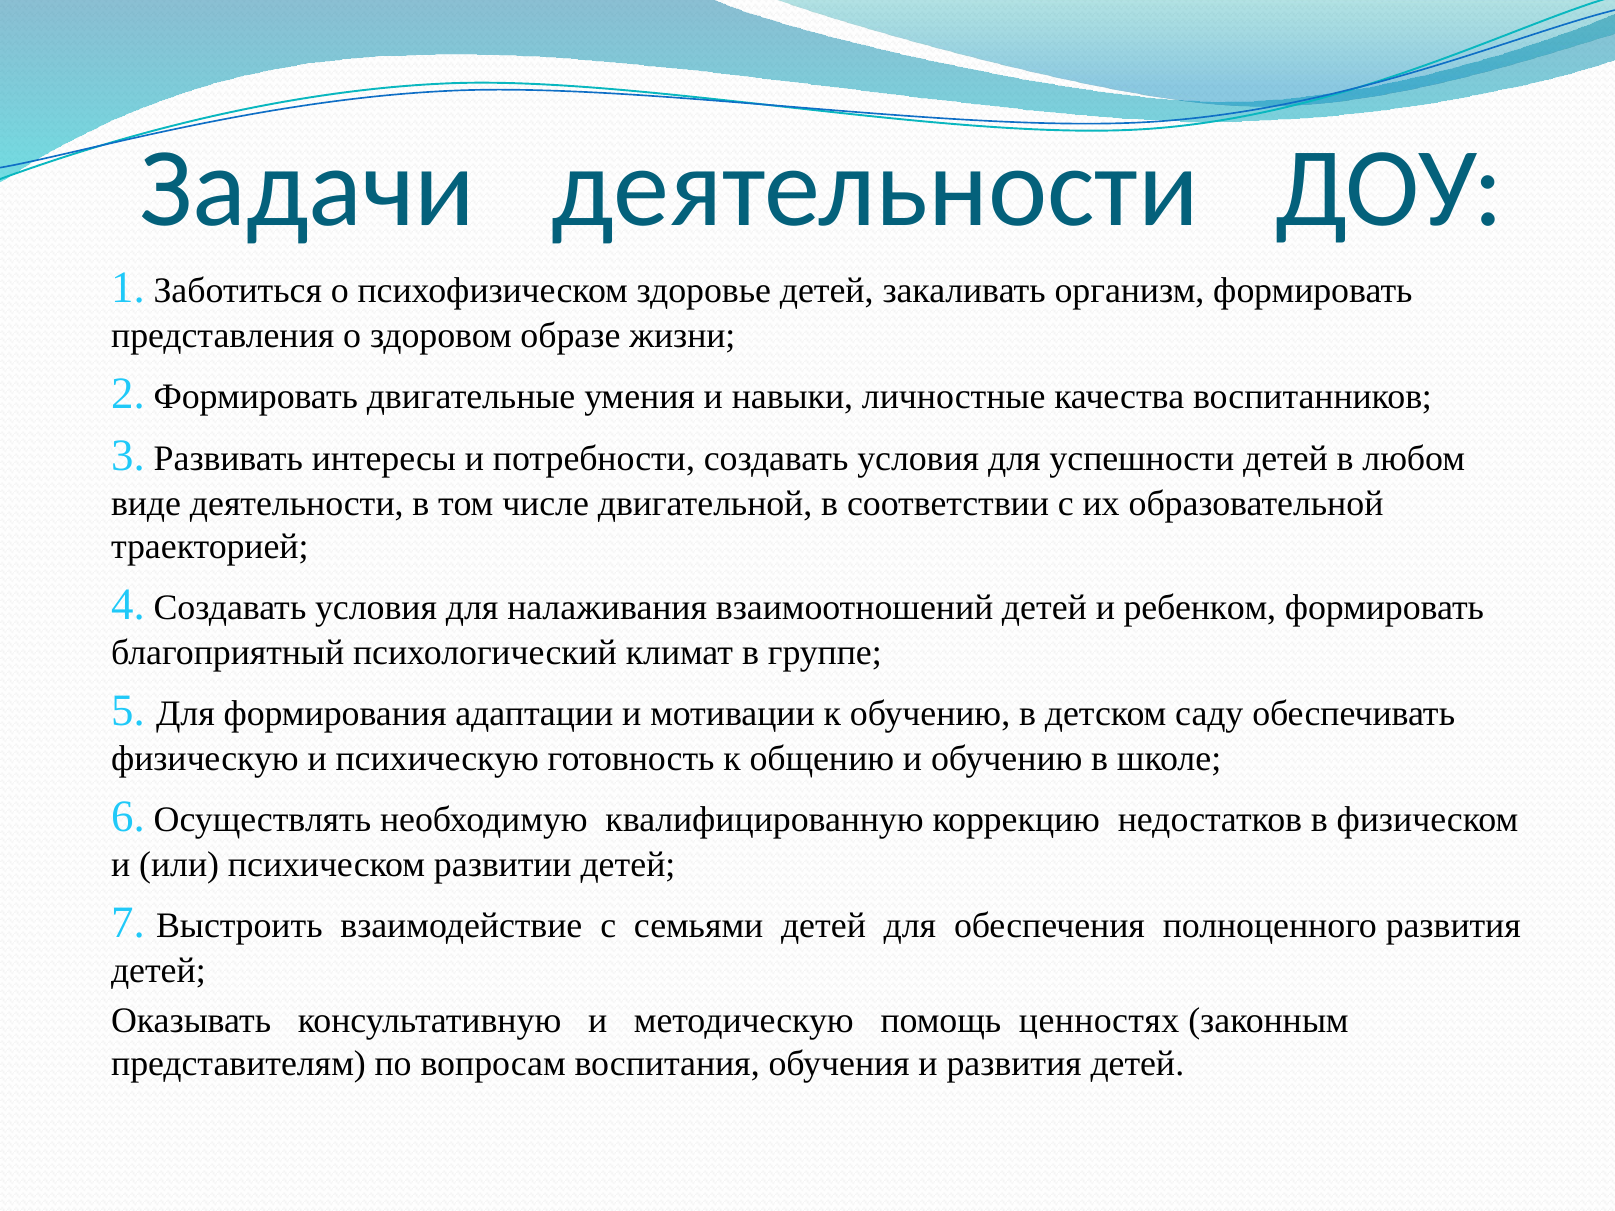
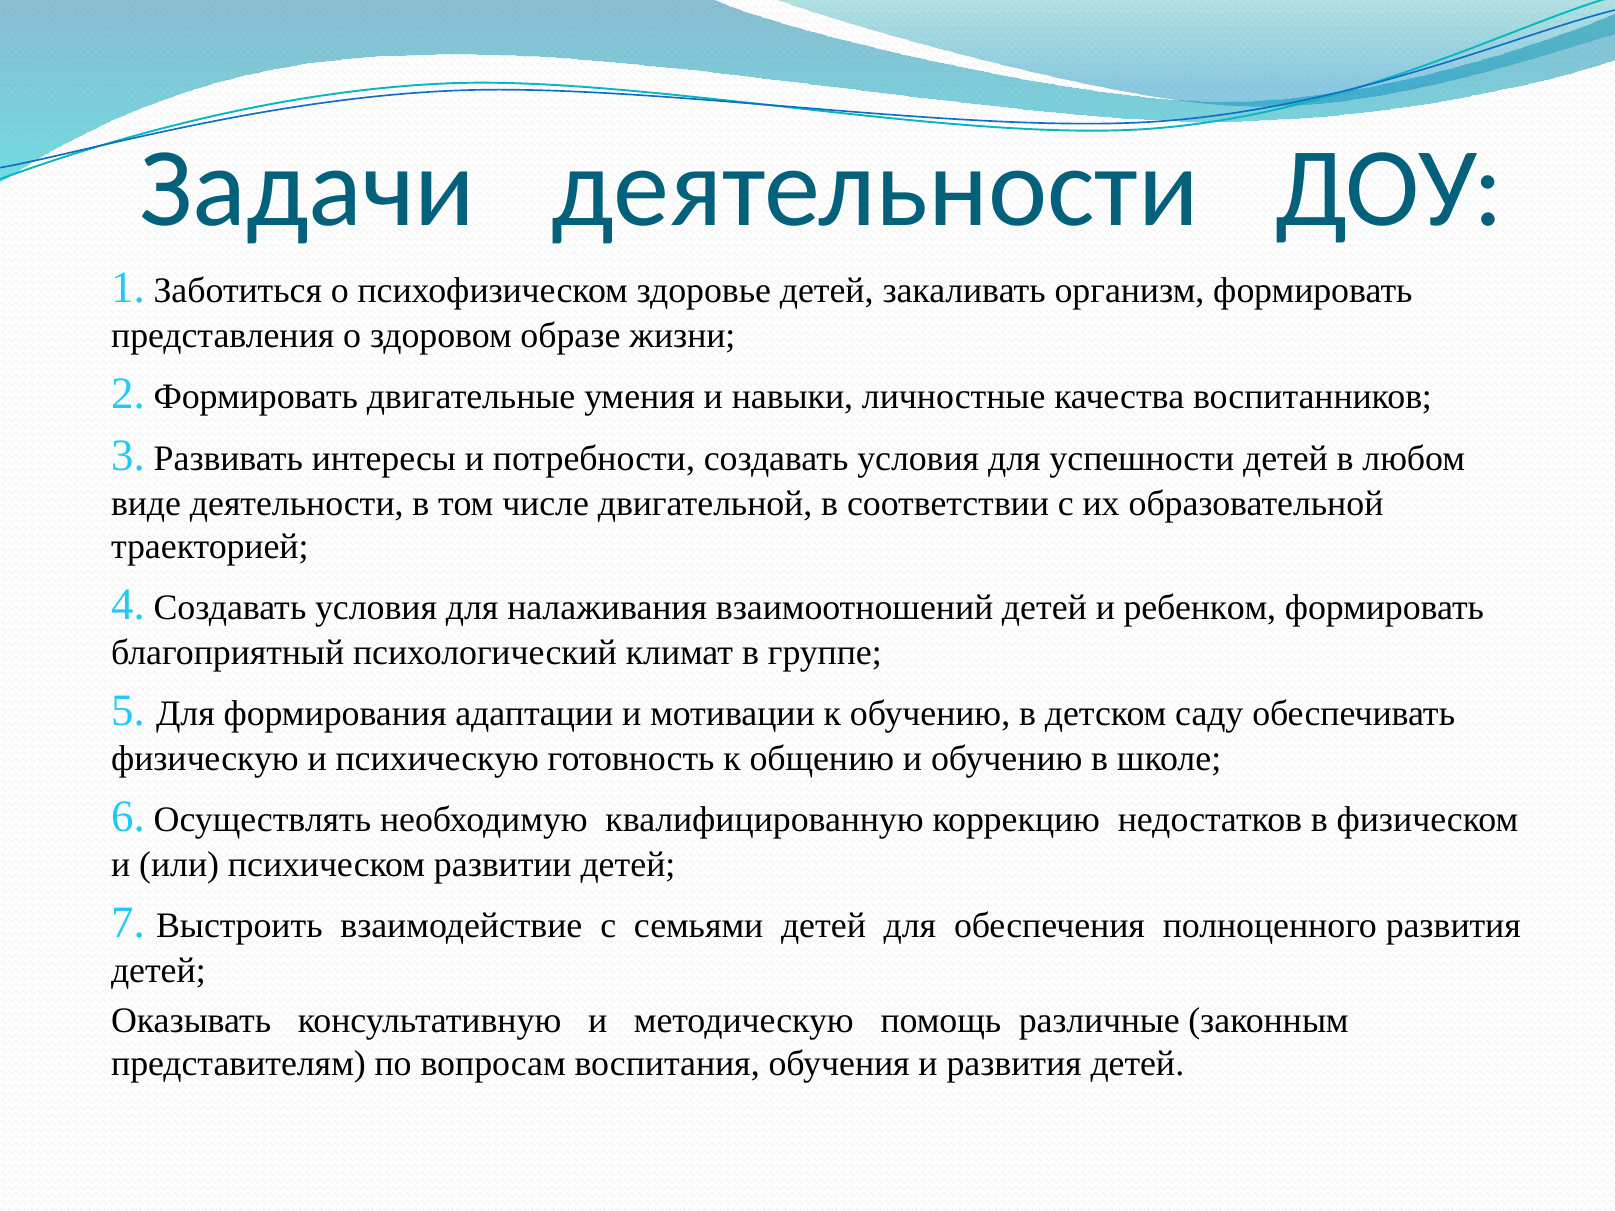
ценностях: ценностях -> различные
